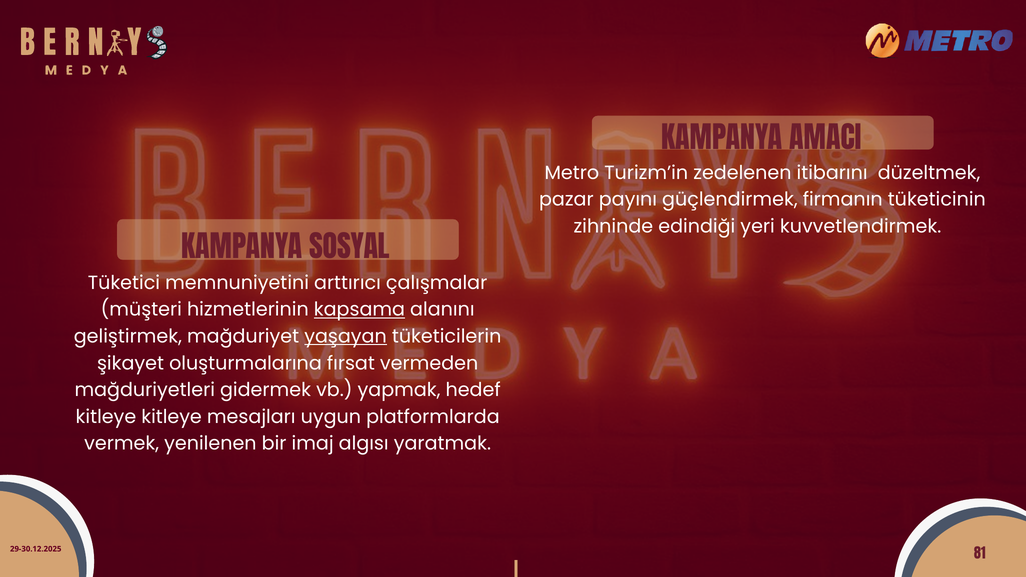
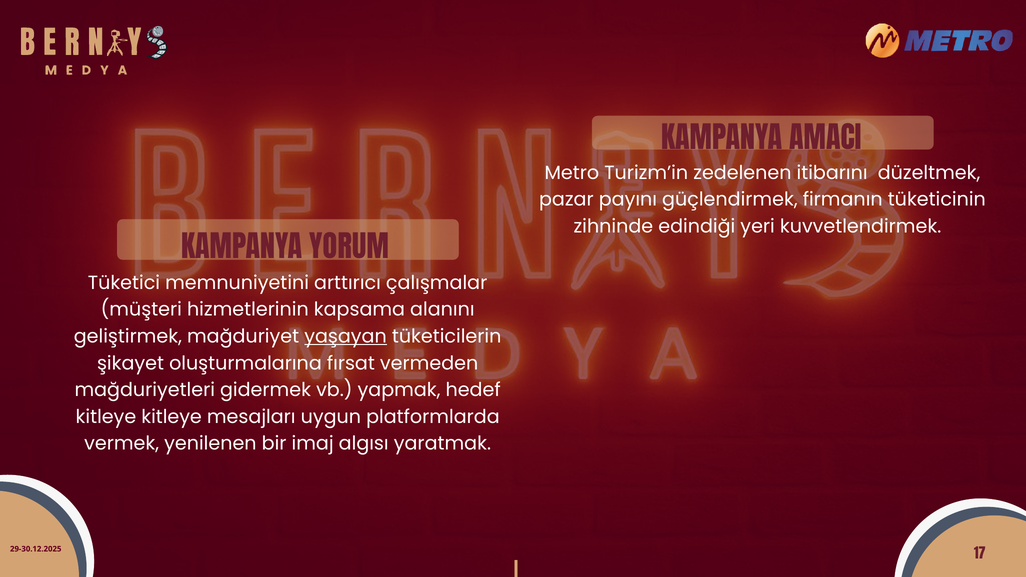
SOSYAL: SOSYAL -> YORUM
kapsama underline: present -> none
81: 81 -> 17
